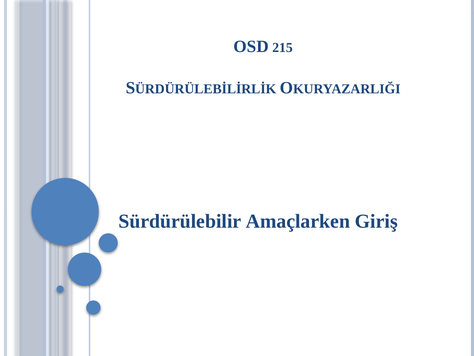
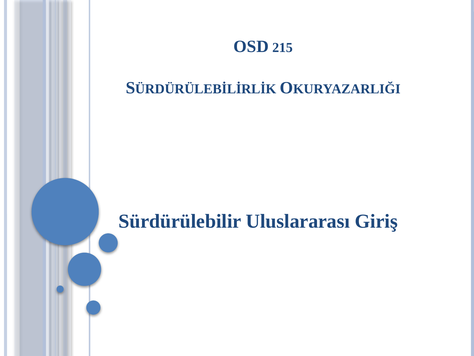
Amaçlarken: Amaçlarken -> Uluslararası
